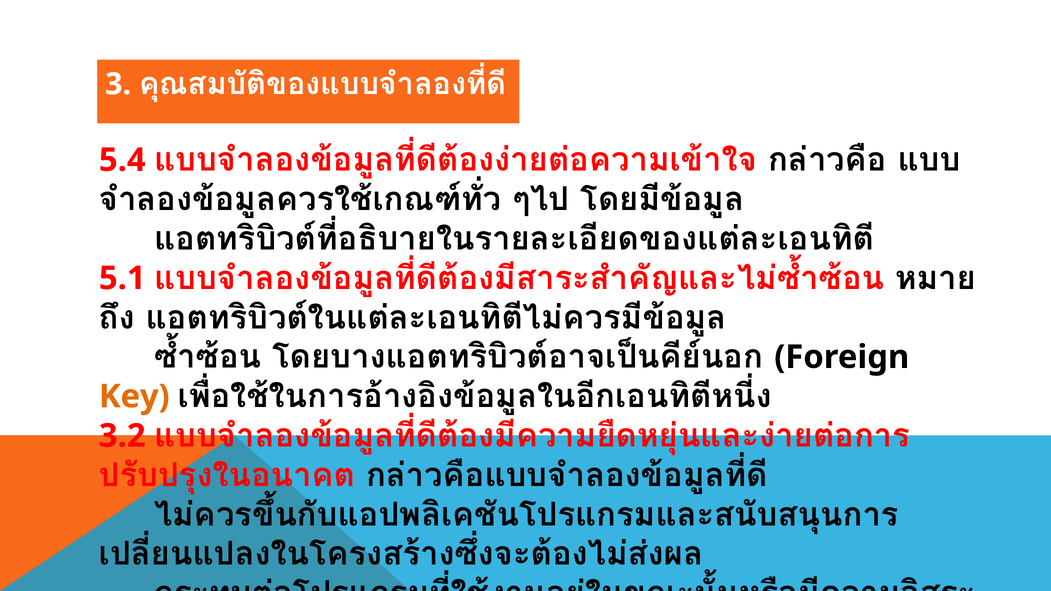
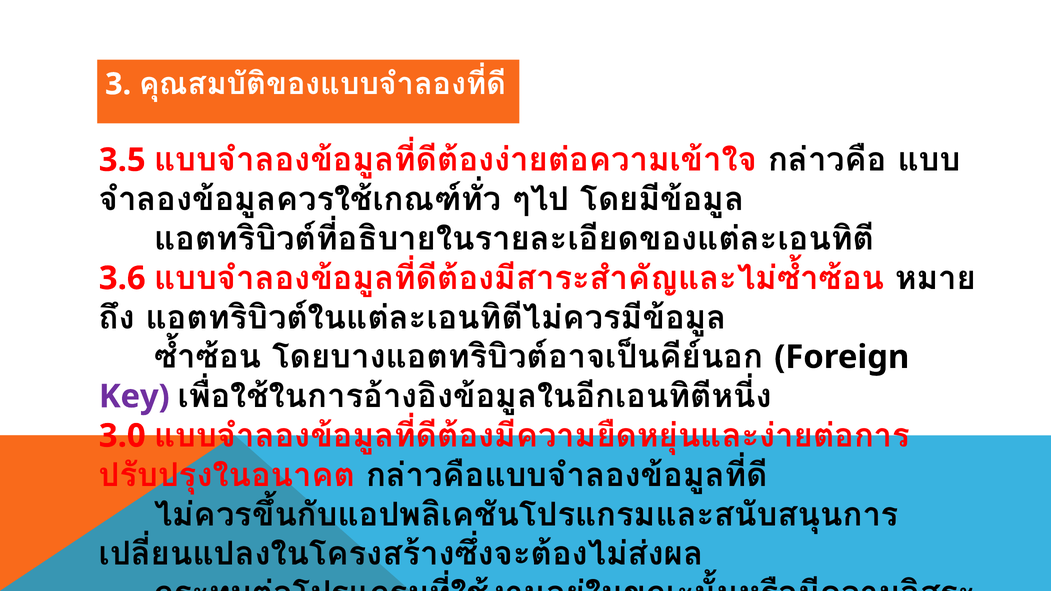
5.4: 5.4 -> 3.5
5.1: 5.1 -> 3.6
Key colour: orange -> purple
3.2: 3.2 -> 3.0
